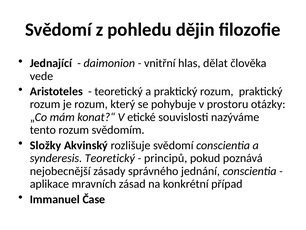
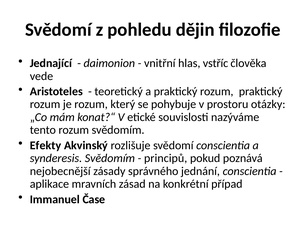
dělat: dělat -> vstříc
Složky: Složky -> Efekty
synderesis Teoretický: Teoretický -> Svědomím
